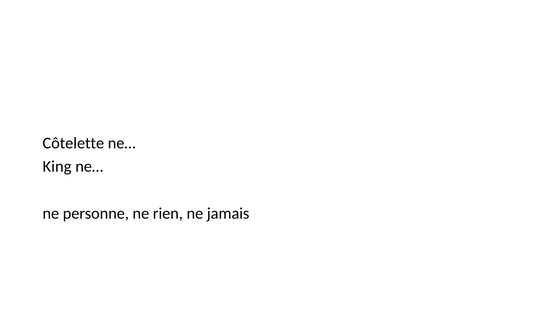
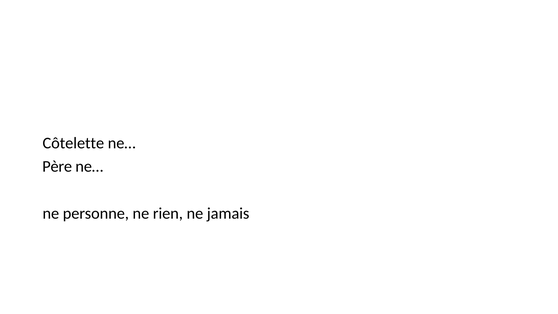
King: King -> Père
